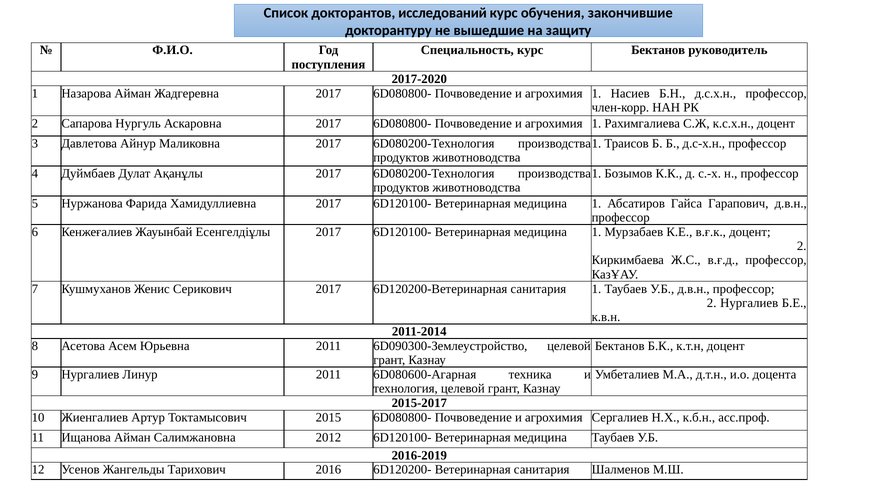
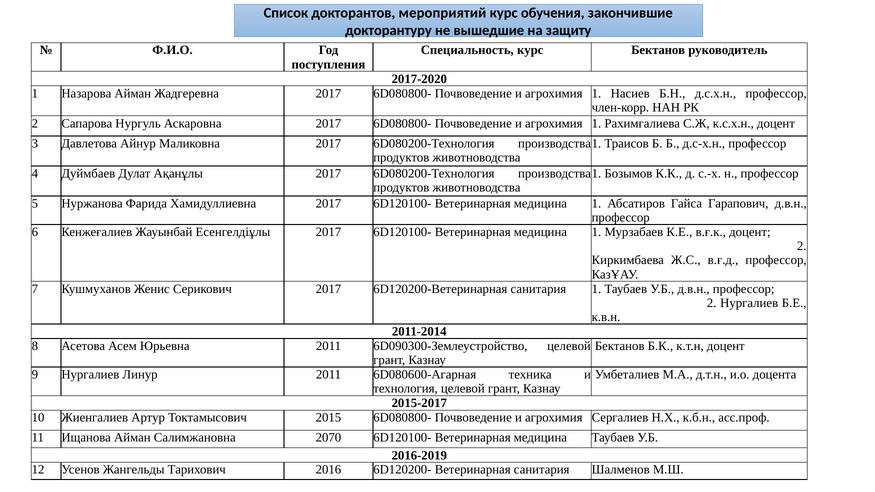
исследований: исследований -> мероприятий
2012: 2012 -> 2070
